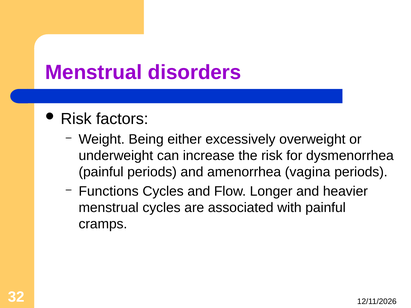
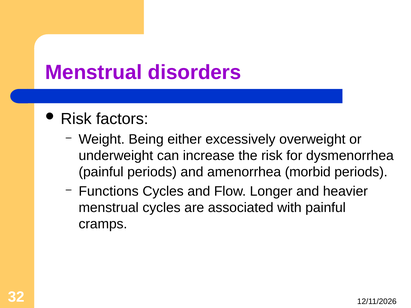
vagina: vagina -> morbid
